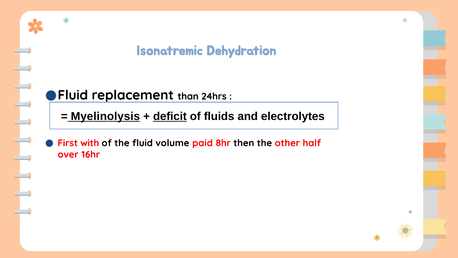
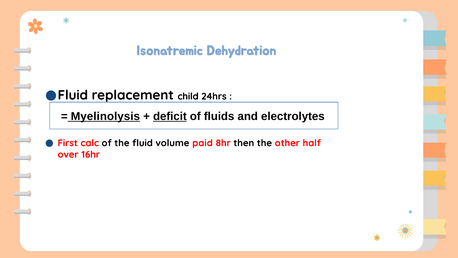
than: than -> child
with: with -> calc
